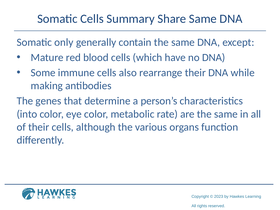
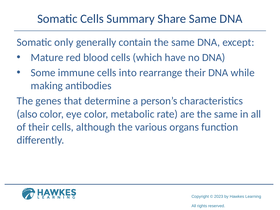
also: also -> into
into: into -> also
